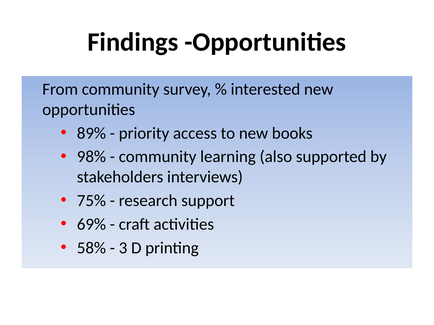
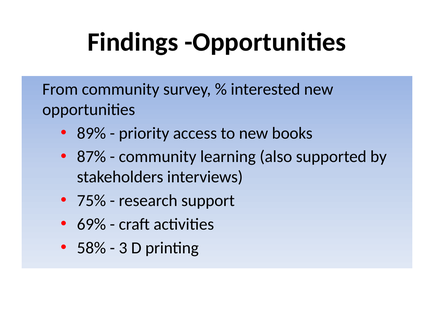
98%: 98% -> 87%
